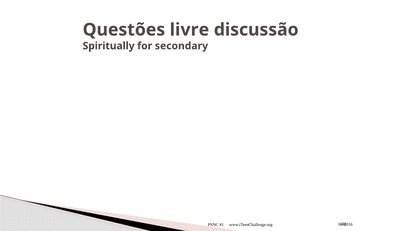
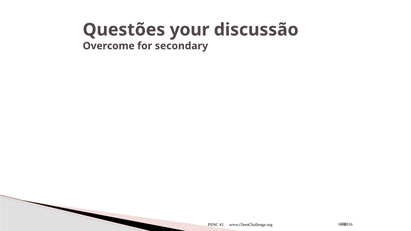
livre: livre -> your
Spiritually: Spiritually -> Overcome
